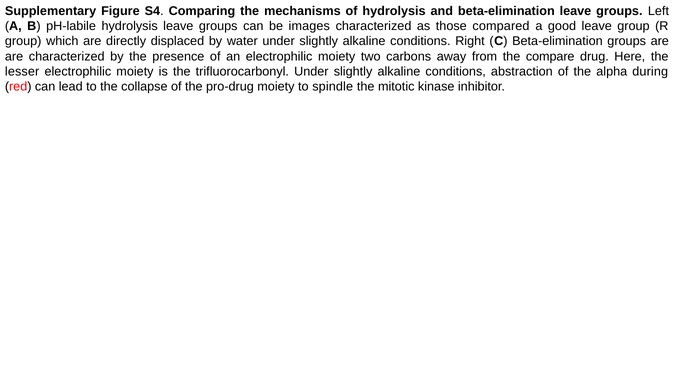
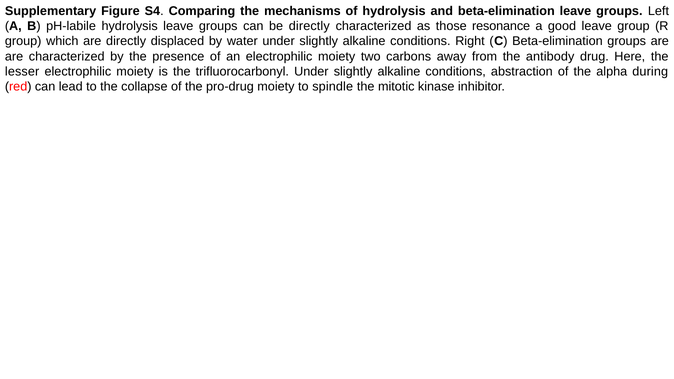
be images: images -> directly
compared: compared -> resonance
compare: compare -> antibody
